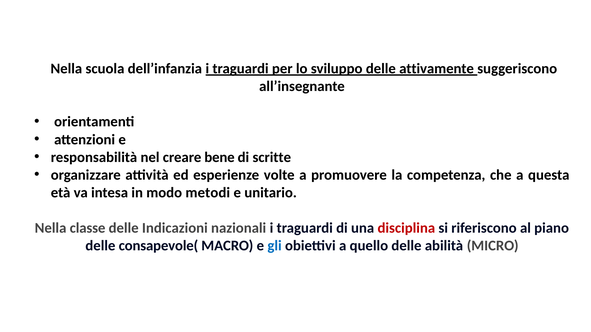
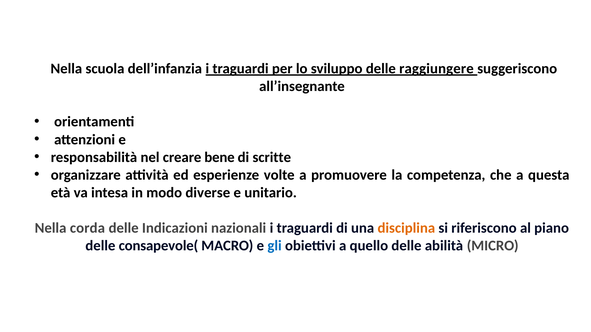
attivamente: attivamente -> raggiungere
metodi: metodi -> diverse
classe: classe -> corda
disciplina colour: red -> orange
